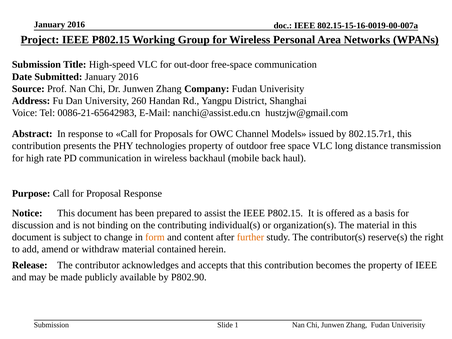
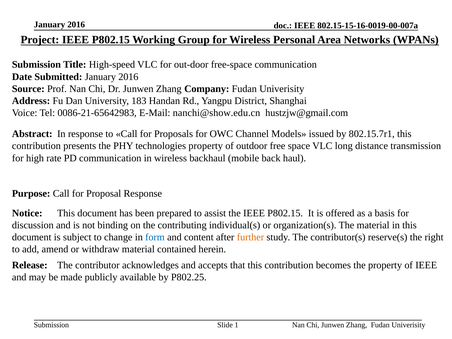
260: 260 -> 183
nanchi@assist.edu.cn: nanchi@assist.edu.cn -> nanchi@show.edu.cn
form colour: orange -> blue
P802.90: P802.90 -> P802.25
